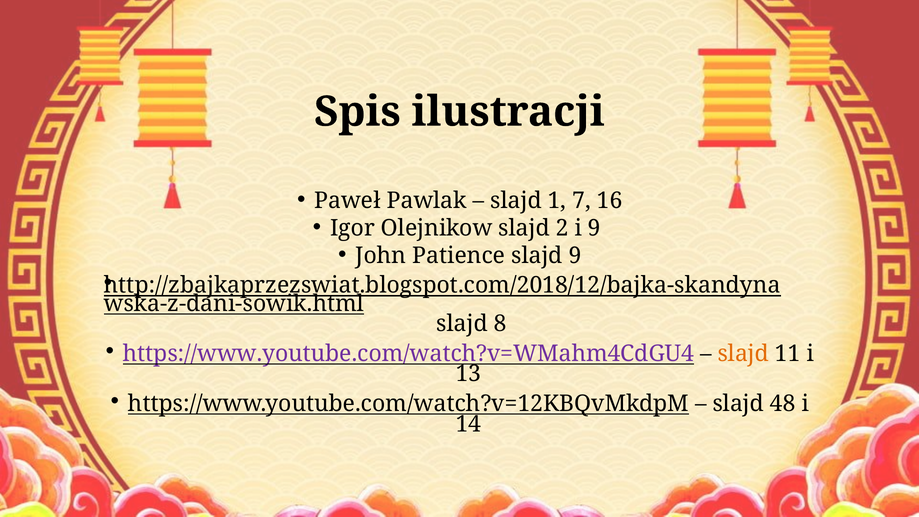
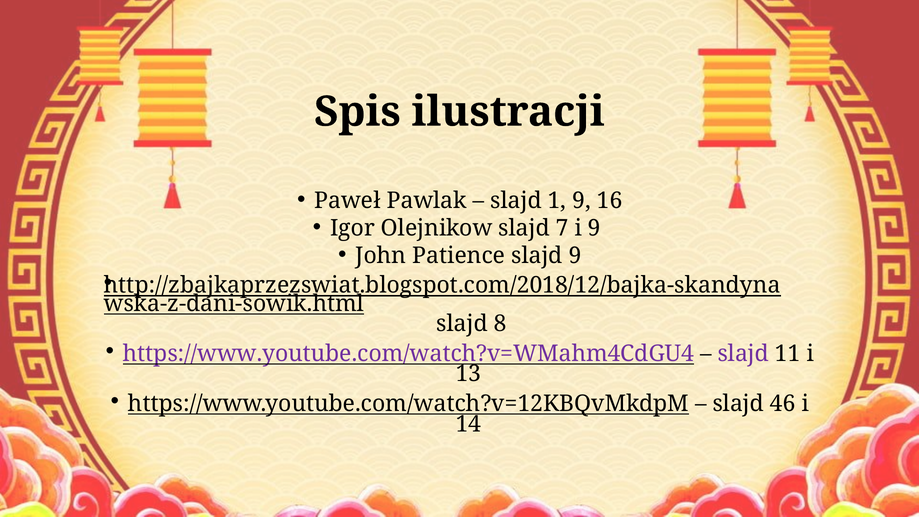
1 7: 7 -> 9
2: 2 -> 7
slajd at (743, 353) colour: orange -> purple
48: 48 -> 46
